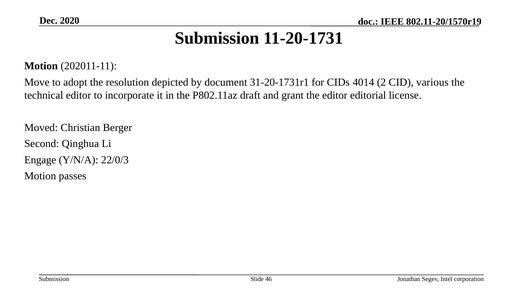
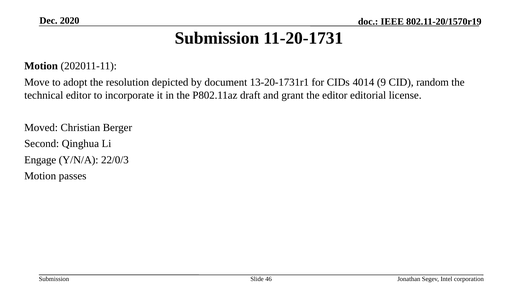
31-20-1731r1: 31-20-1731r1 -> 13-20-1731r1
2: 2 -> 9
various: various -> random
